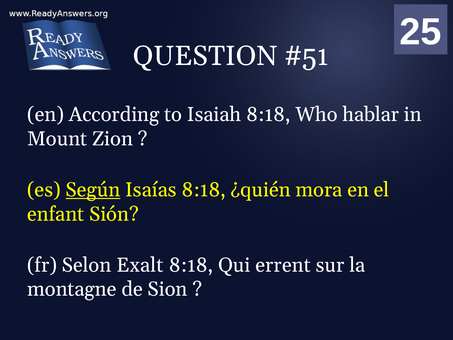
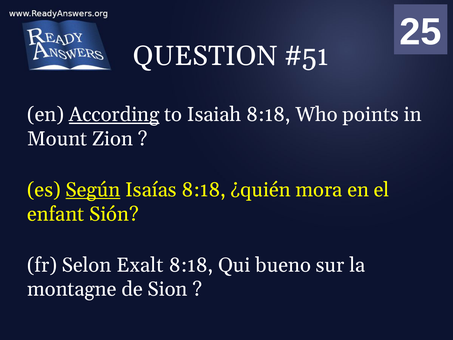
According underline: none -> present
hablar: hablar -> points
errent: errent -> bueno
